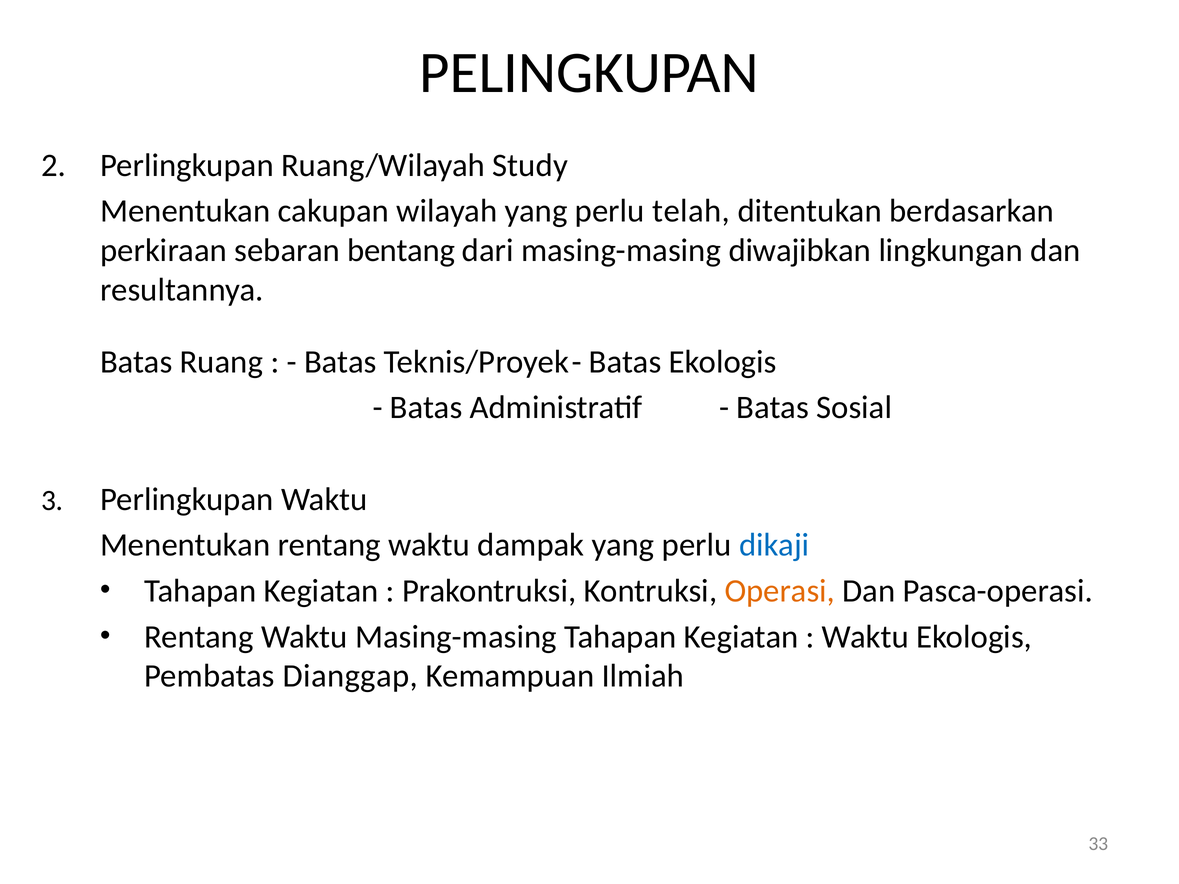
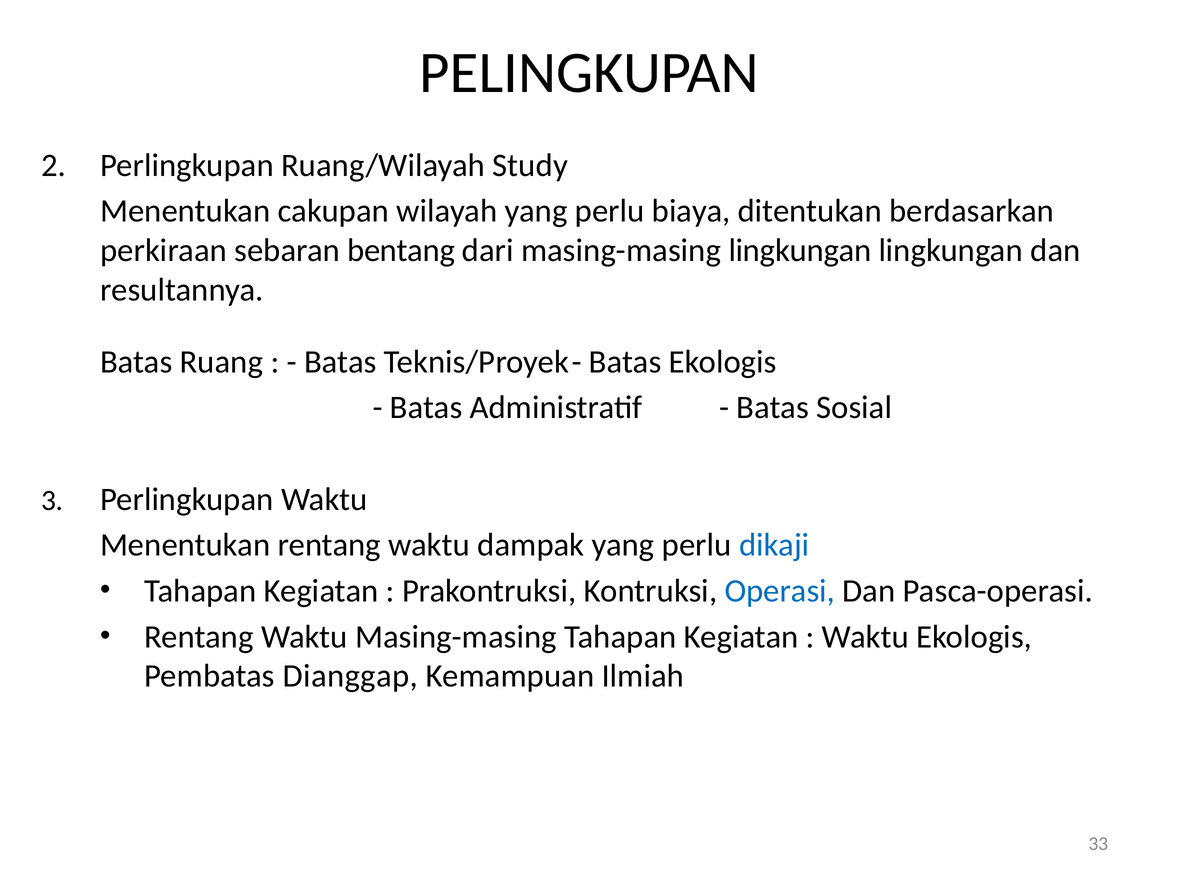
telah: telah -> biaya
masing-masing diwajibkan: diwajibkan -> lingkungan
Operasi colour: orange -> blue
